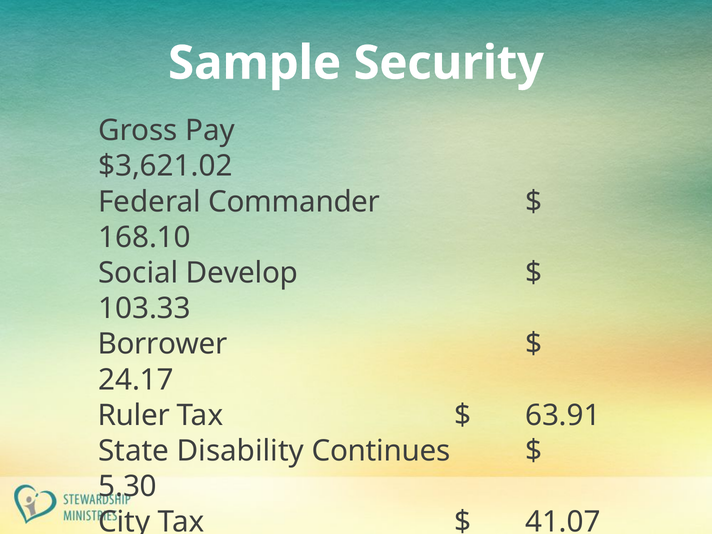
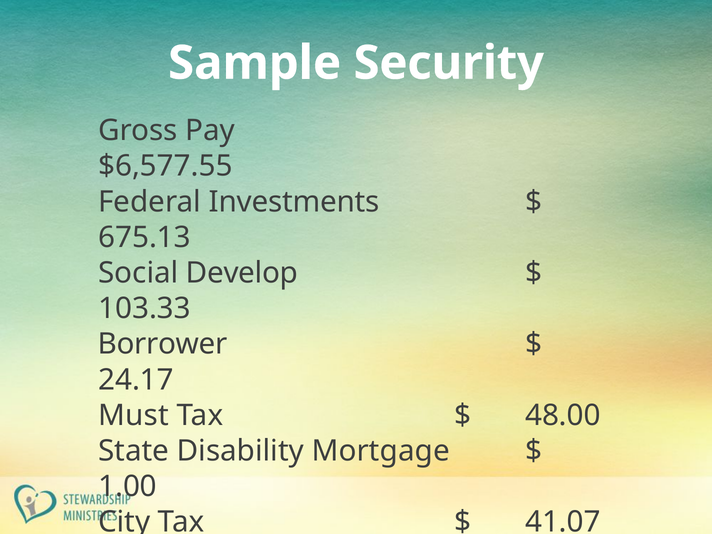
$3,621.02: $3,621.02 -> $6,577.55
Commander: Commander -> Investments
168.10: 168.10 -> 675.13
Ruler: Ruler -> Must
63.91: 63.91 -> 48.00
Continues: Continues -> Mortgage
5.30: 5.30 -> 1.00
